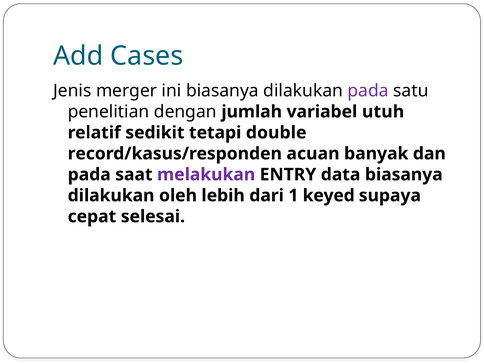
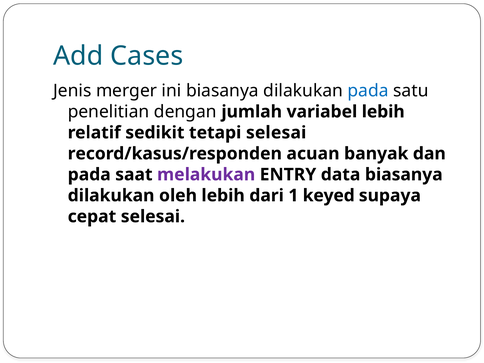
pada at (368, 91) colour: purple -> blue
variabel utuh: utuh -> lebih
tetapi double: double -> selesai
